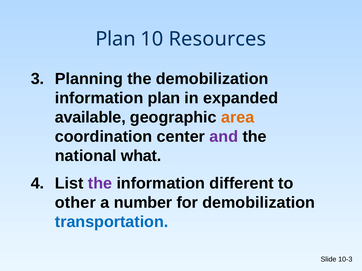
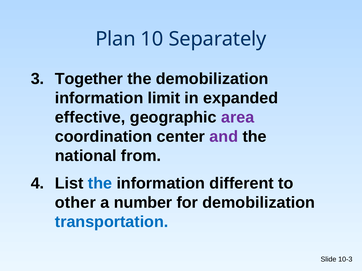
Resources: Resources -> Separately
Planning: Planning -> Together
information plan: plan -> limit
available: available -> effective
area colour: orange -> purple
what: what -> from
the at (100, 184) colour: purple -> blue
